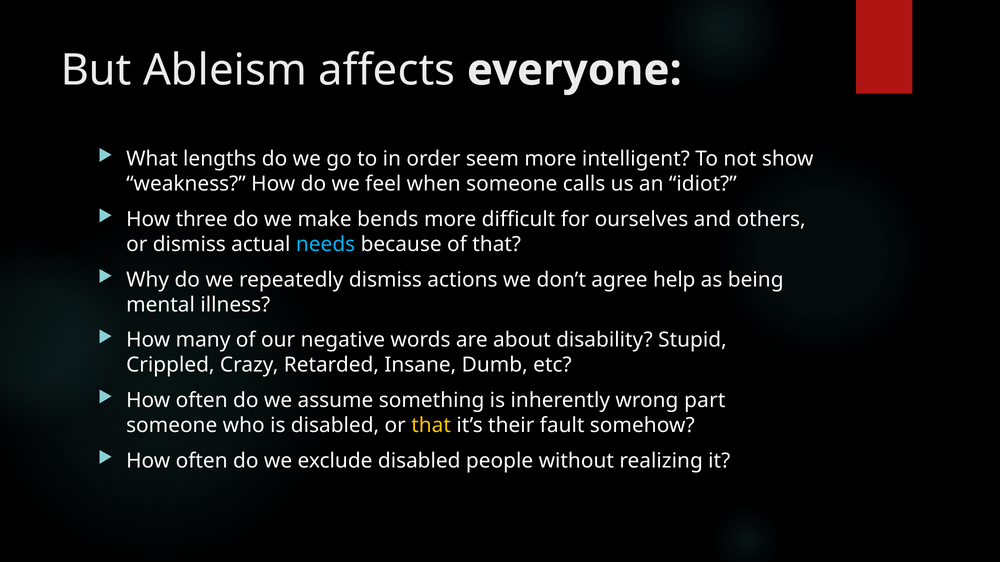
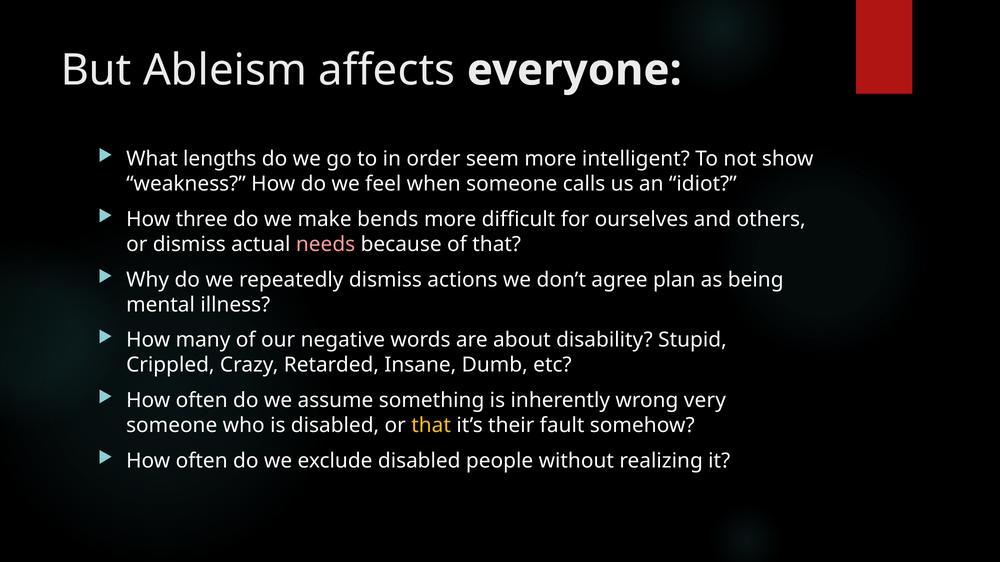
needs colour: light blue -> pink
help: help -> plan
part: part -> very
